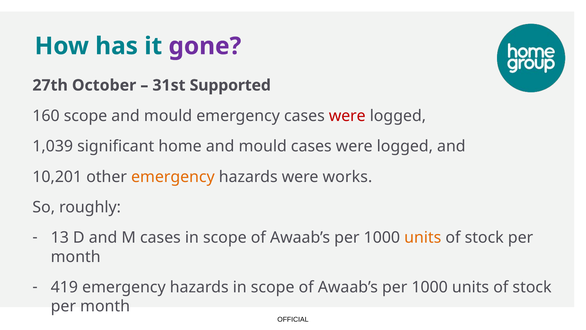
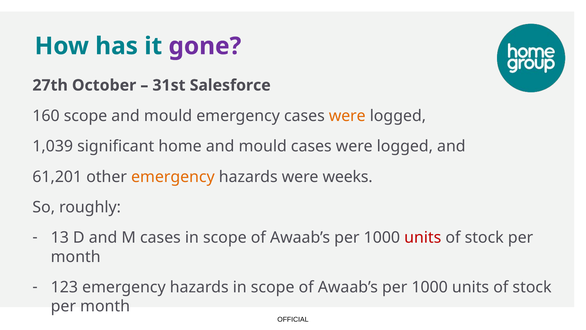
Supported: Supported -> Salesforce
were at (347, 116) colour: red -> orange
10,201: 10,201 -> 61,201
works: works -> weeks
units at (423, 237) colour: orange -> red
419: 419 -> 123
